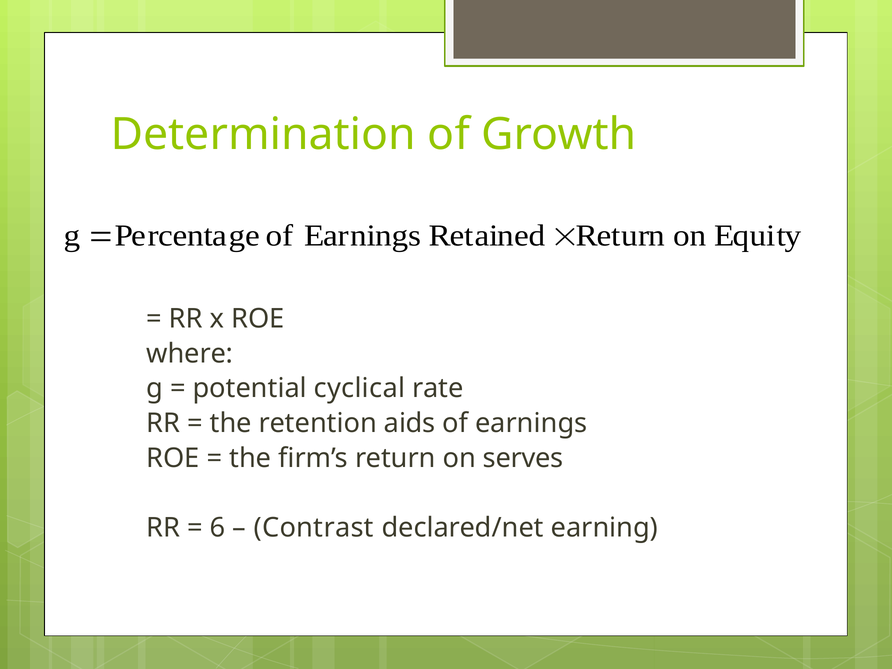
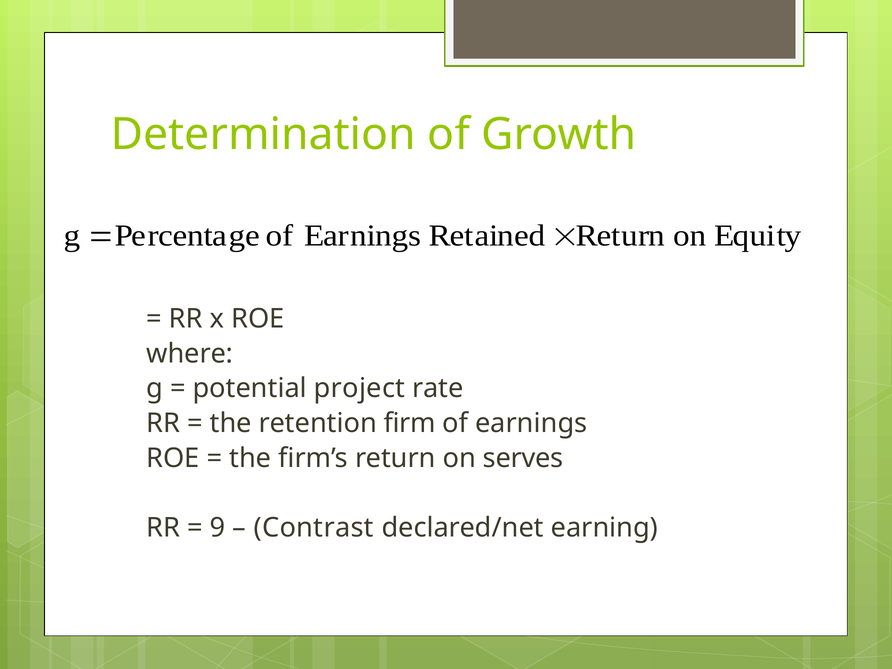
cyclical: cyclical -> project
aids: aids -> firm
6: 6 -> 9
